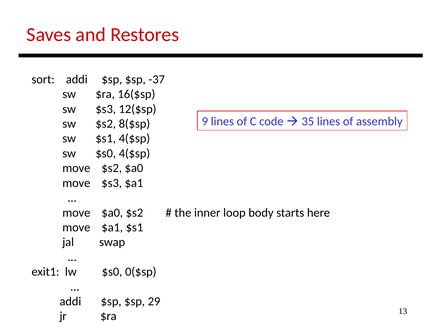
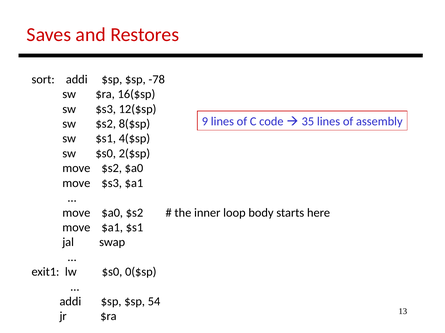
-37: -37 -> -78
$s0 4($sp: 4($sp -> 2($sp
29: 29 -> 54
